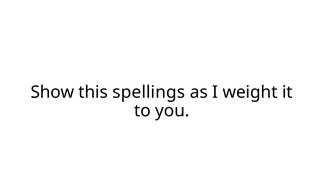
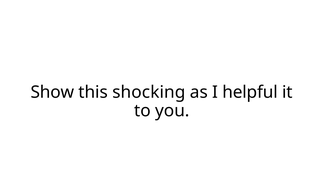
spellings: spellings -> shocking
weight: weight -> helpful
